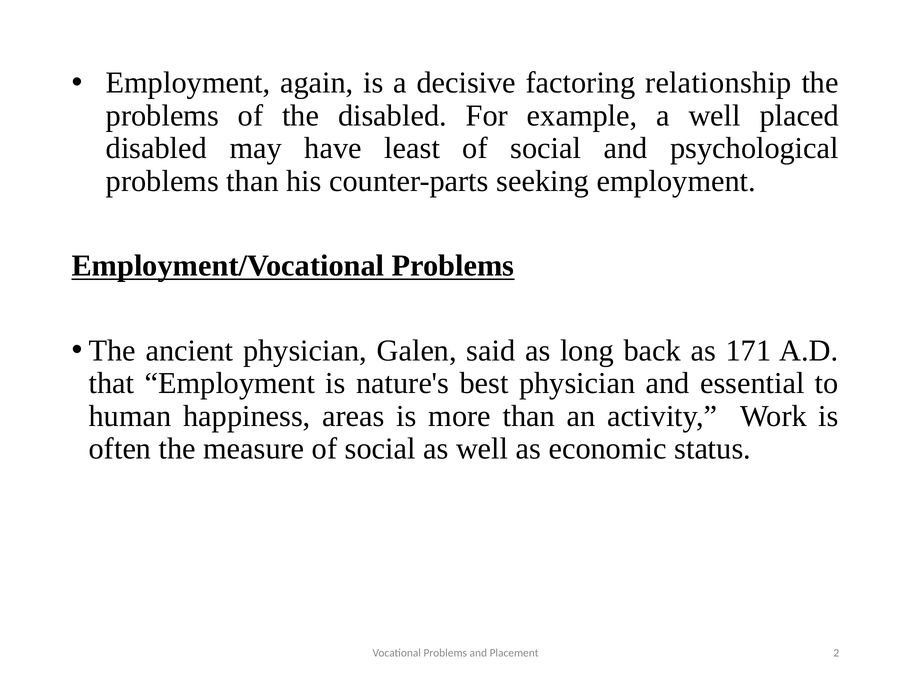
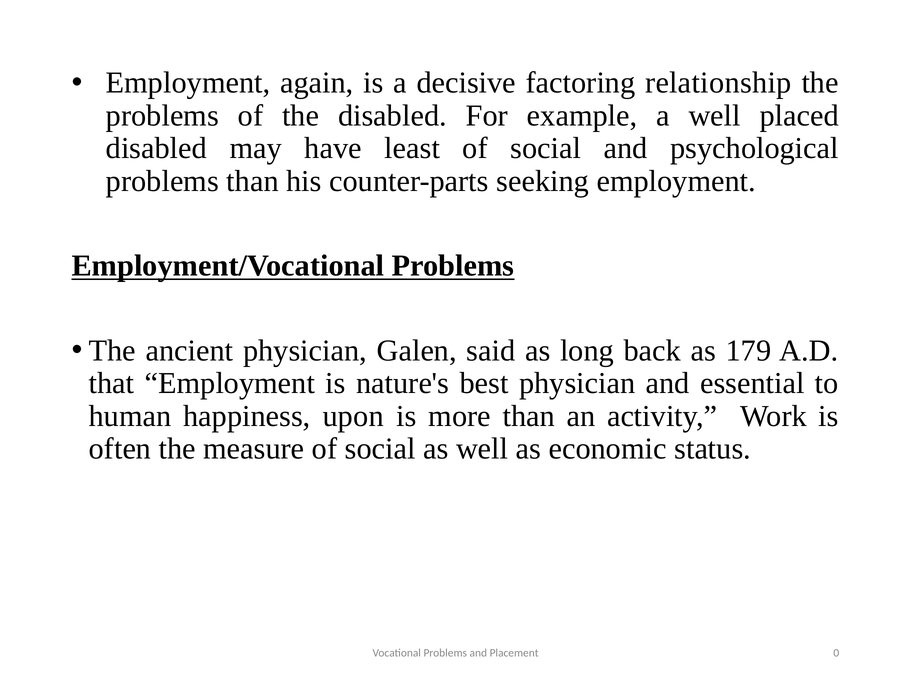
171: 171 -> 179
areas: areas -> upon
2: 2 -> 0
